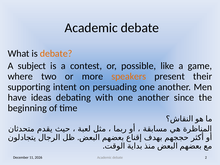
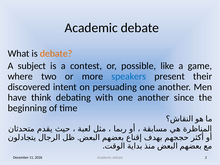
speakers colour: orange -> blue
supporting: supporting -> discovered
ideas: ideas -> think
